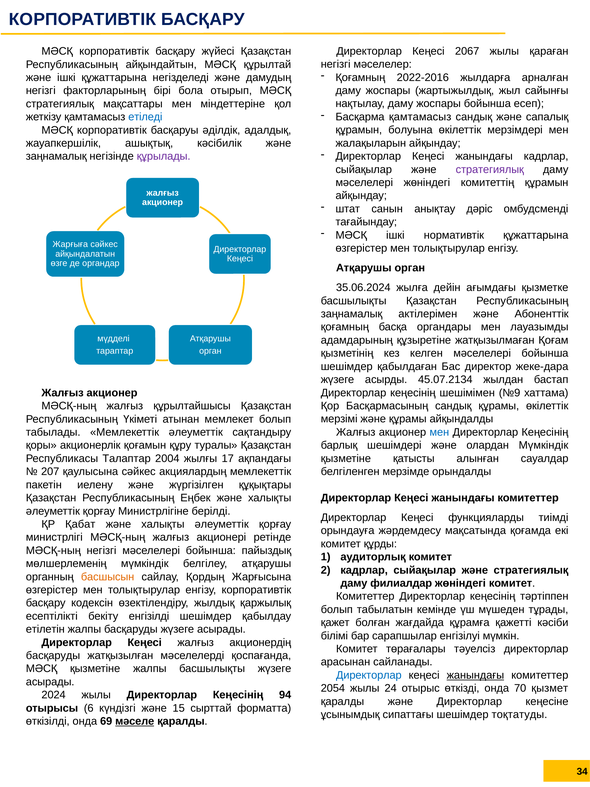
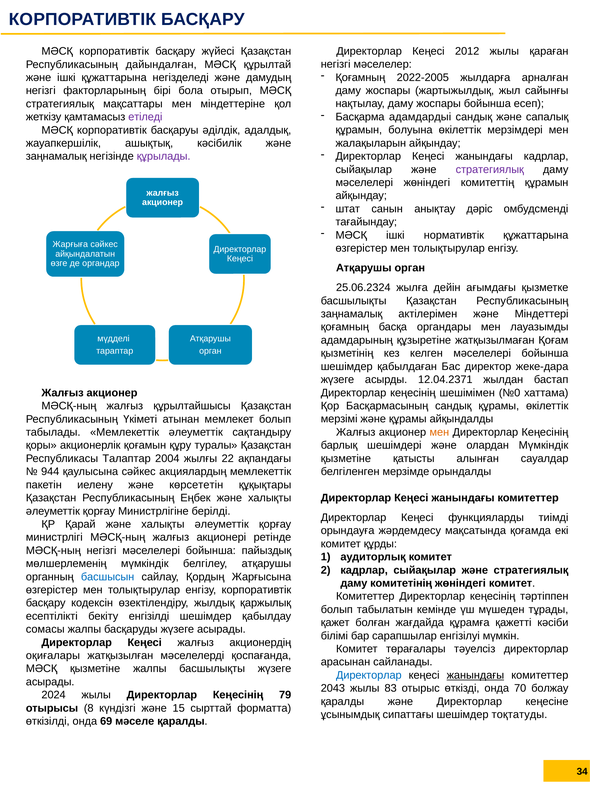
2067: 2067 -> 2012
айқындайтын: айқындайтын -> дайындалған
2022-2016: 2022-2016 -> 2022-2005
Басқарма қамтамасыз: қамтамасыз -> адамдардыі
етіледі colour: blue -> purple
35.06.2024: 35.06.2024 -> 25.06.2324
Абоненттік: Абоненттік -> Міндеттері
45.07.2134: 45.07.2134 -> 12.04.2371
№9: №9 -> №0
мен at (439, 432) colour: blue -> orange
17: 17 -> 22
207: 207 -> 944
жүргізілген: жүргізілген -> көрсететін
Қабат: Қабат -> Қарай
басшысын colour: orange -> blue
филиалдар: филиалдар -> комитетінің
етілетін: етілетін -> сомасы
басқаруды at (53, 655): басқаруды -> оқиғалары
2054: 2054 -> 2043
24: 24 -> 83
қызмет: қызмет -> болжау
94: 94 -> 79
6: 6 -> 8
мәселе underline: present -> none
